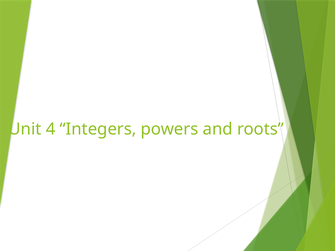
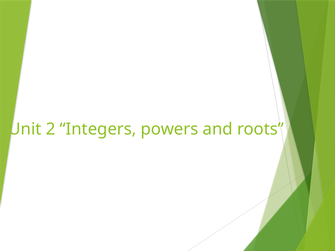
4: 4 -> 2
